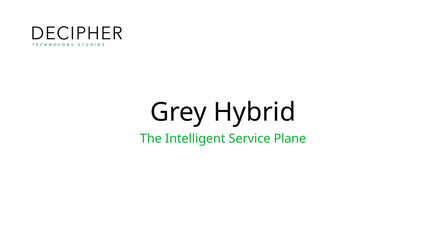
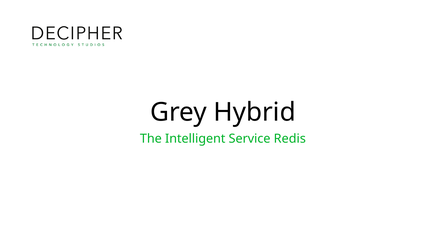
Plane: Plane -> Redis
